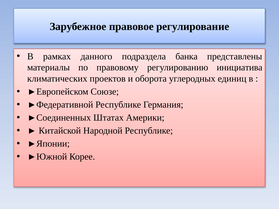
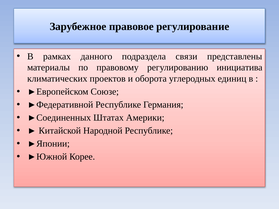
банка: банка -> связи
